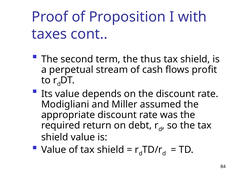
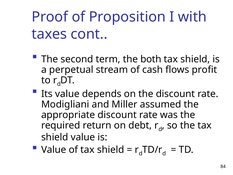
thus: thus -> both
